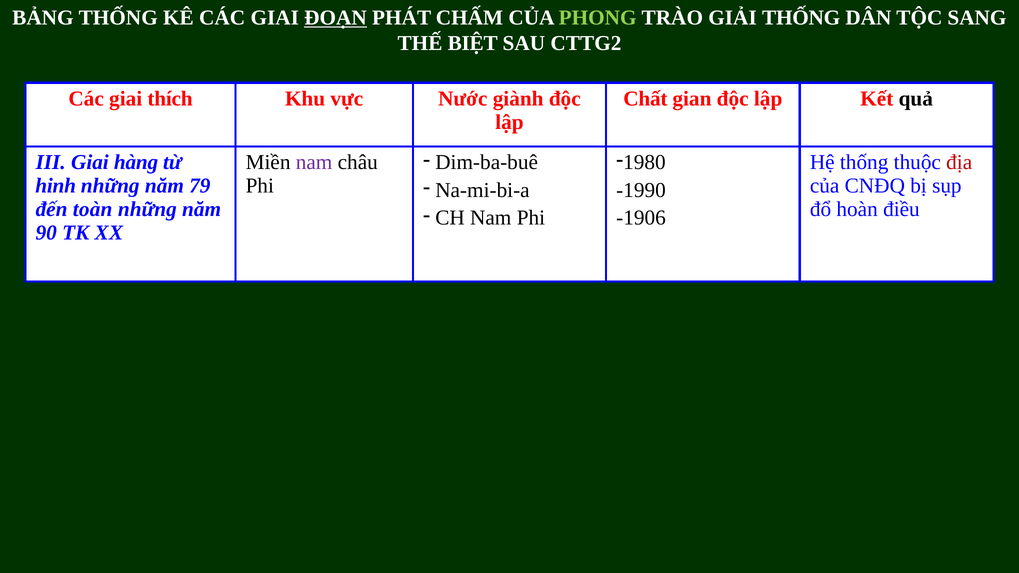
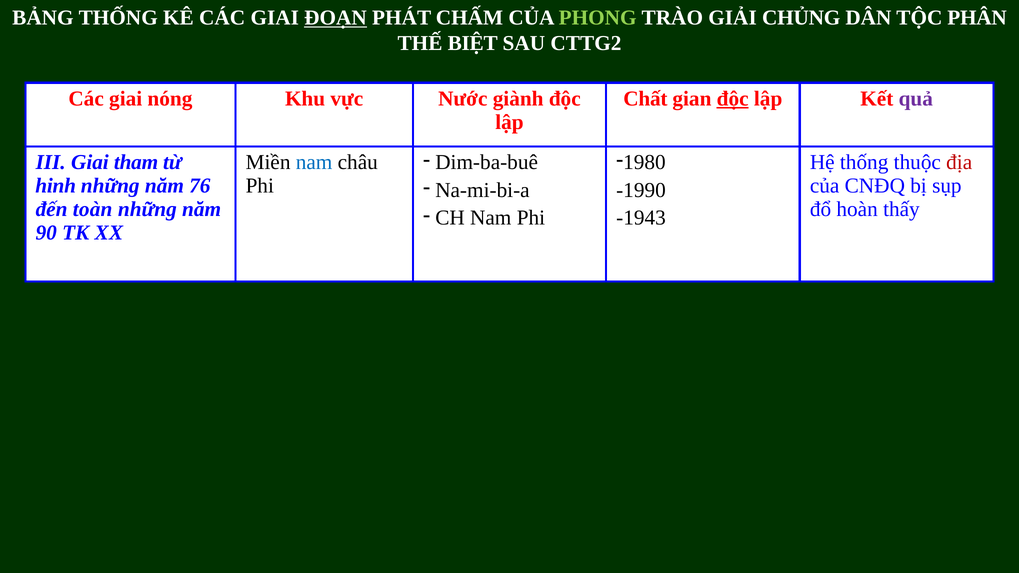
GIẢI THỐNG: THỐNG -> CHỦNG
SANG: SANG -> PHÂN
thích: thích -> nóng
độc at (733, 99) underline: none -> present
quả colour: black -> purple
hàng: hàng -> tham
nam at (314, 162) colour: purple -> blue
79: 79 -> 76
điều: điều -> thấy
-1906: -1906 -> -1943
